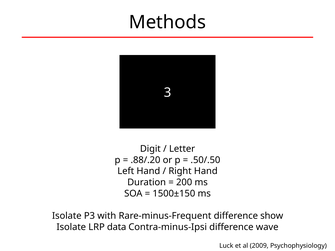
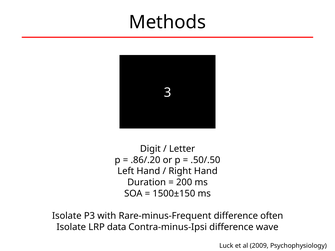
.88/.20: .88/.20 -> .86/.20
show: show -> often
